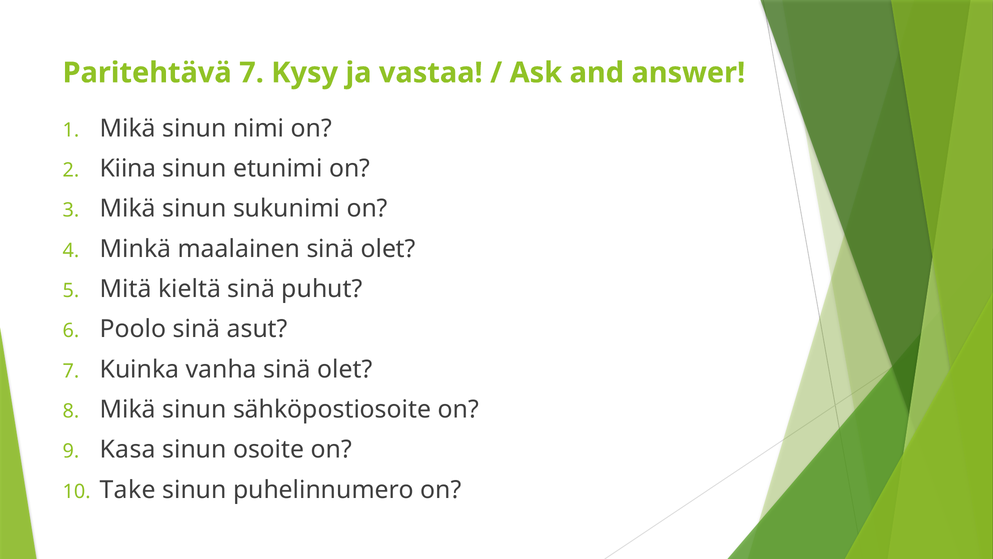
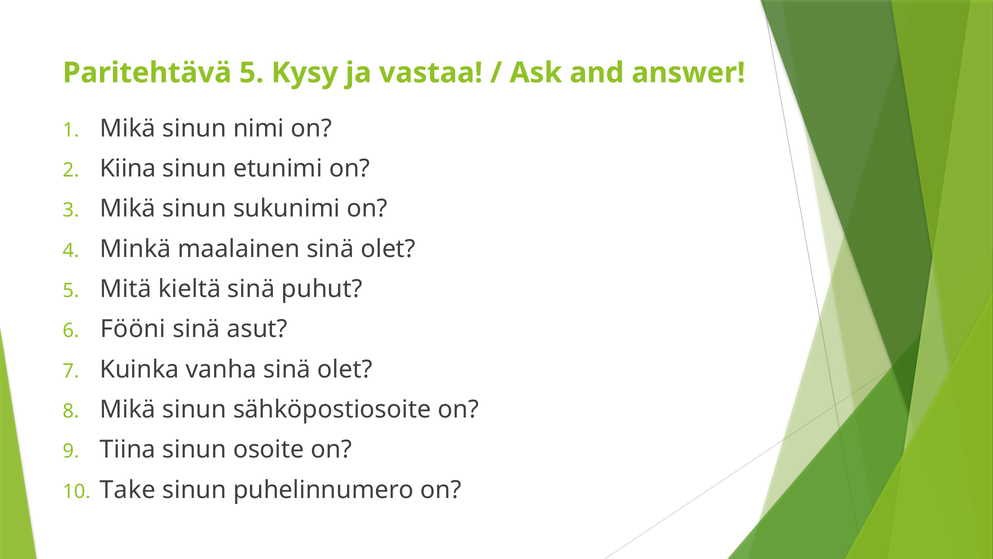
Paritehtävä 7: 7 -> 5
Poolo: Poolo -> Fööni
Kasa: Kasa -> Tiina
